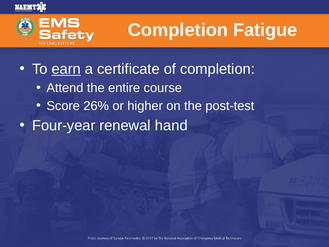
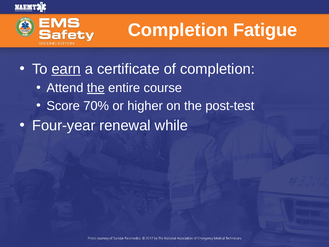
the at (96, 88) underline: none -> present
26%: 26% -> 70%
hand: hand -> while
